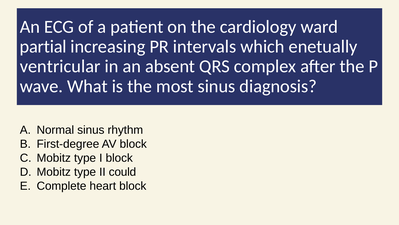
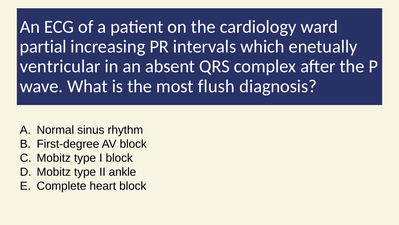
most sinus: sinus -> flush
could: could -> ankle
